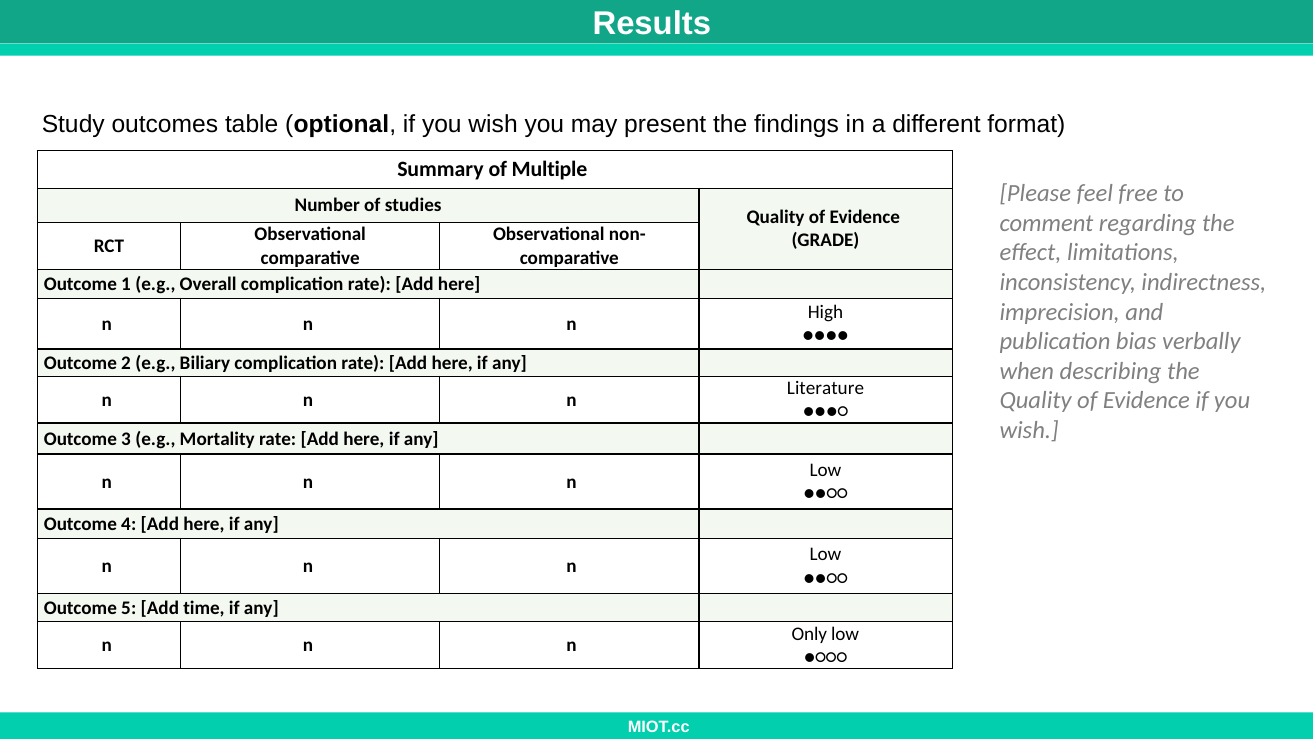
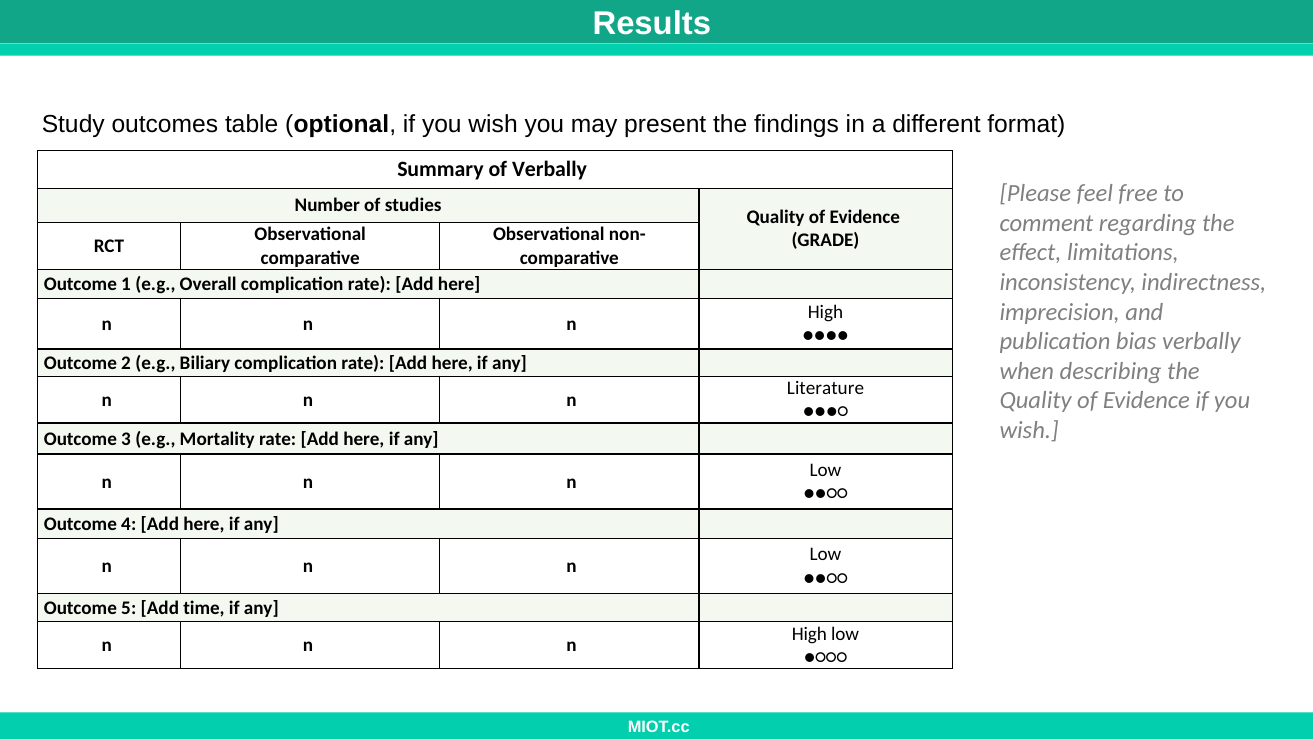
of Multiple: Multiple -> Verbally
Only at (809, 633): Only -> High
